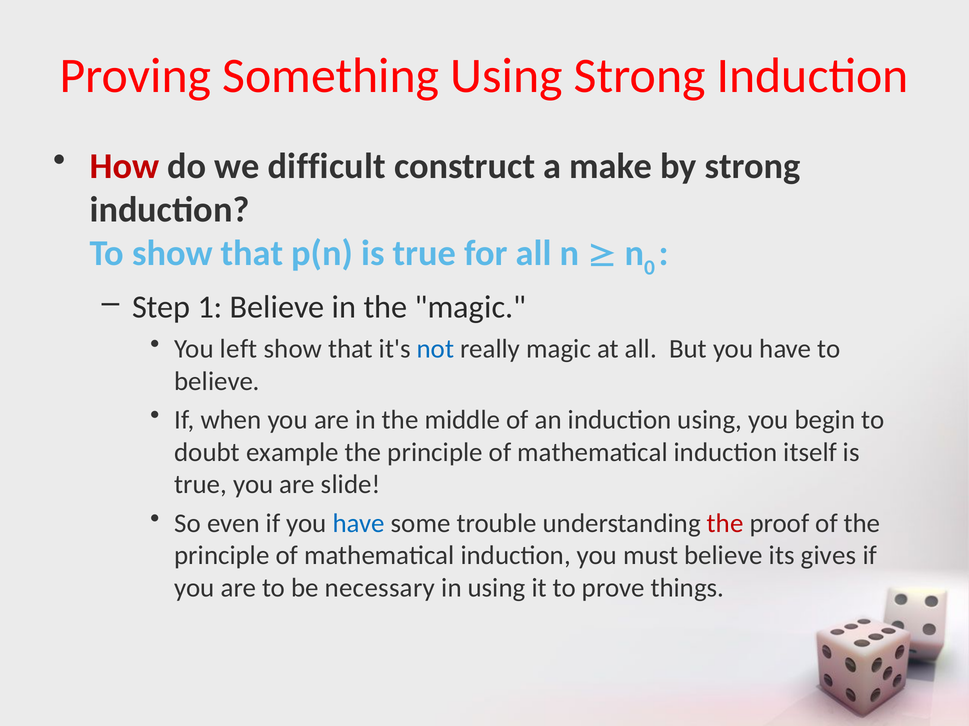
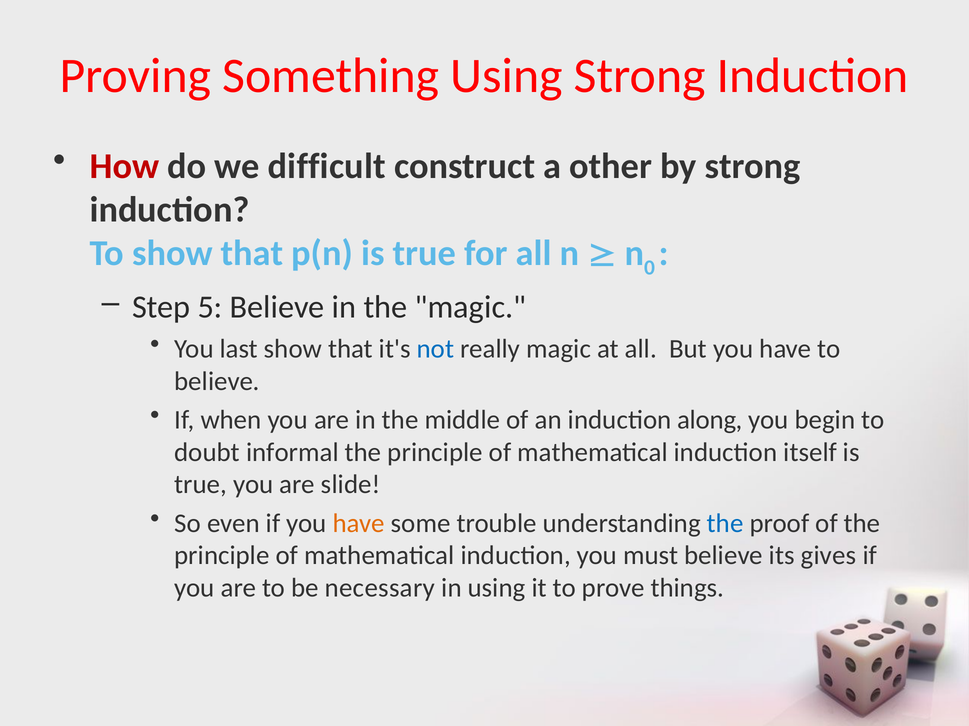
make: make -> other
1: 1 -> 5
left: left -> last
induction using: using -> along
example: example -> informal
have at (359, 524) colour: blue -> orange
the at (725, 524) colour: red -> blue
